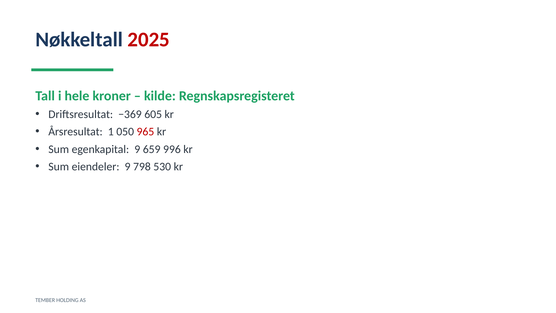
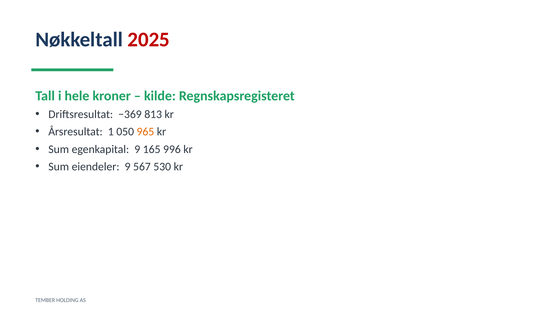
605: 605 -> 813
965 colour: red -> orange
659: 659 -> 165
798: 798 -> 567
